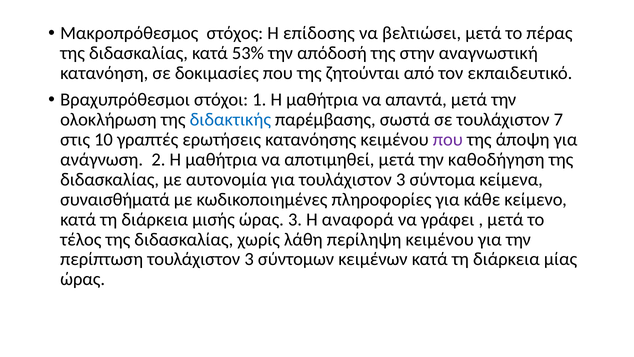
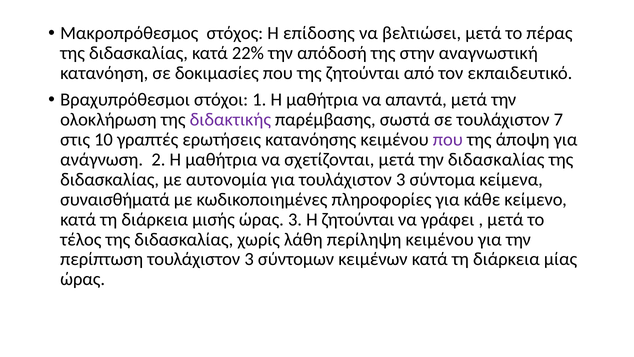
53%: 53% -> 22%
διδακτικής colour: blue -> purple
αποτιμηθεί: αποτιμηθεί -> σχετίζονται
την καθοδήγηση: καθοδήγηση -> διδασκαλίας
Η αναφορά: αναφορά -> ζητούνται
